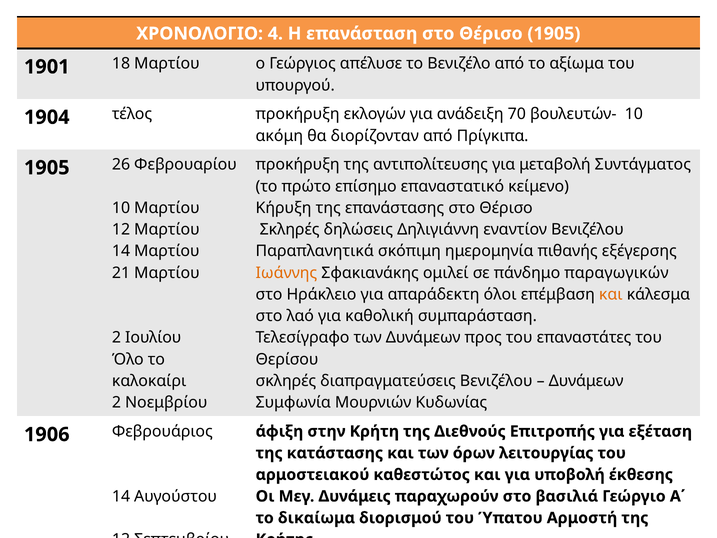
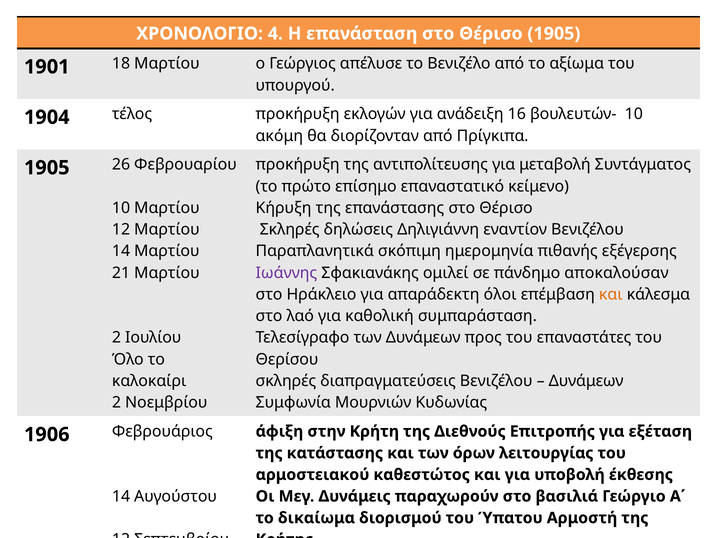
70: 70 -> 16
Ιωάννης colour: orange -> purple
παραγωγικών: παραγωγικών -> αποκαλούσαν
